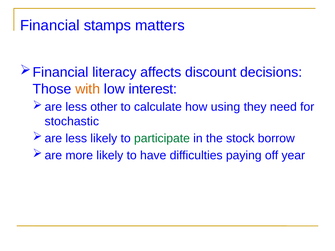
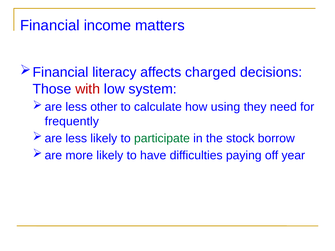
stamps: stamps -> income
discount: discount -> charged
with colour: orange -> red
interest: interest -> system
stochastic: stochastic -> frequently
